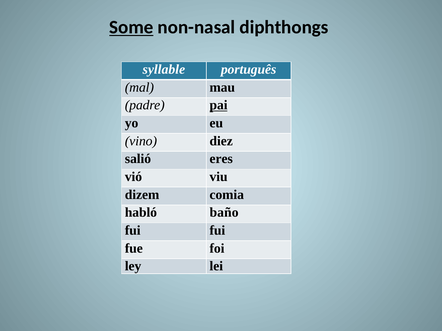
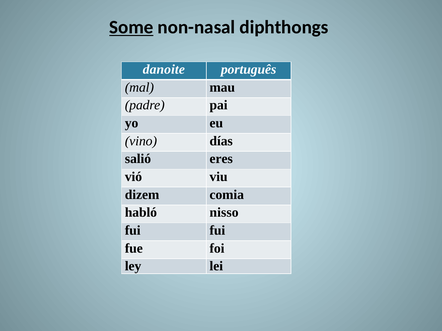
syllable: syllable -> danoite
pai underline: present -> none
diez: diez -> días
baño: baño -> nisso
